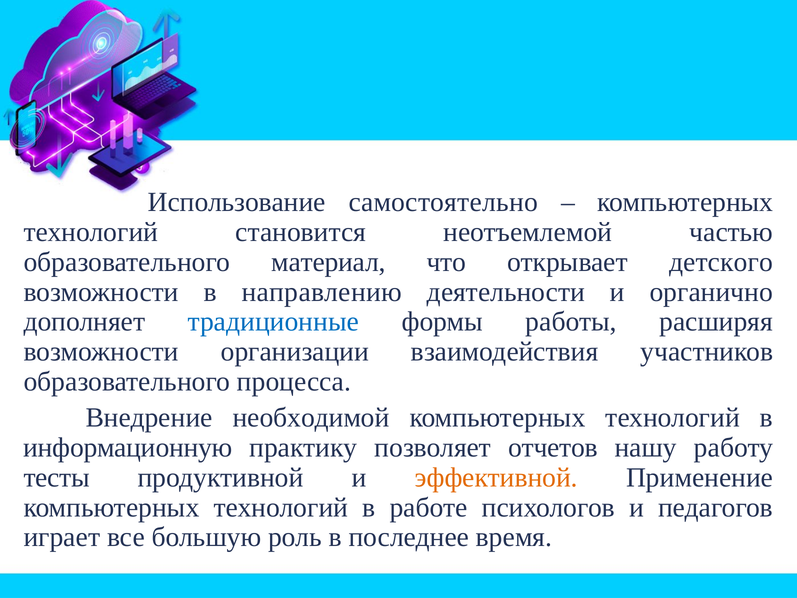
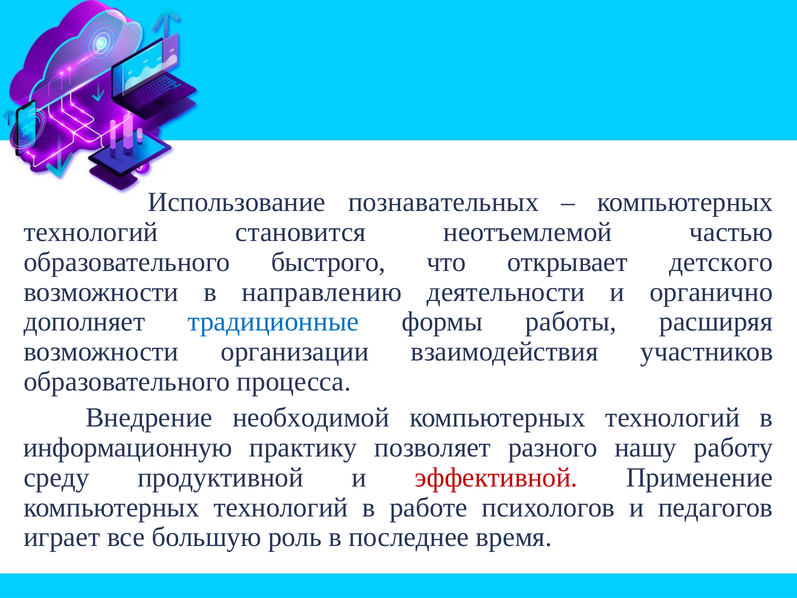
самостоятельно: самостоятельно -> познавательных
материал: материал -> быстрого
отчетов: отчетов -> разного
тесты: тесты -> среду
эффективной colour: orange -> red
